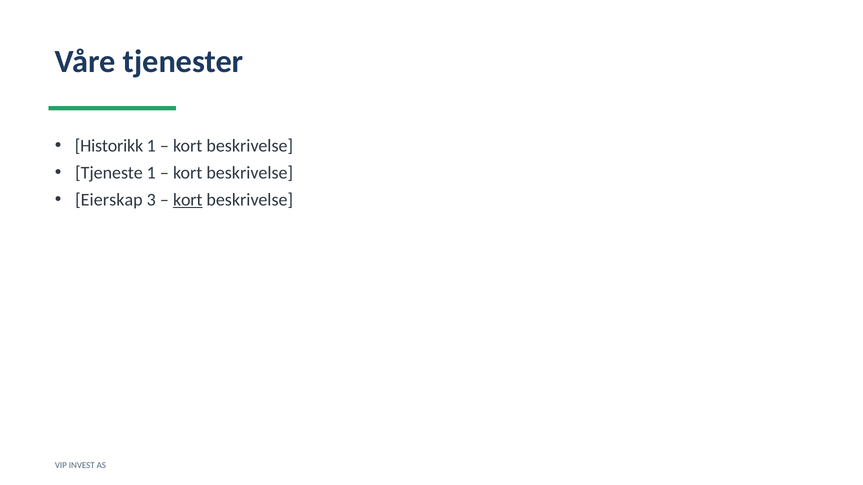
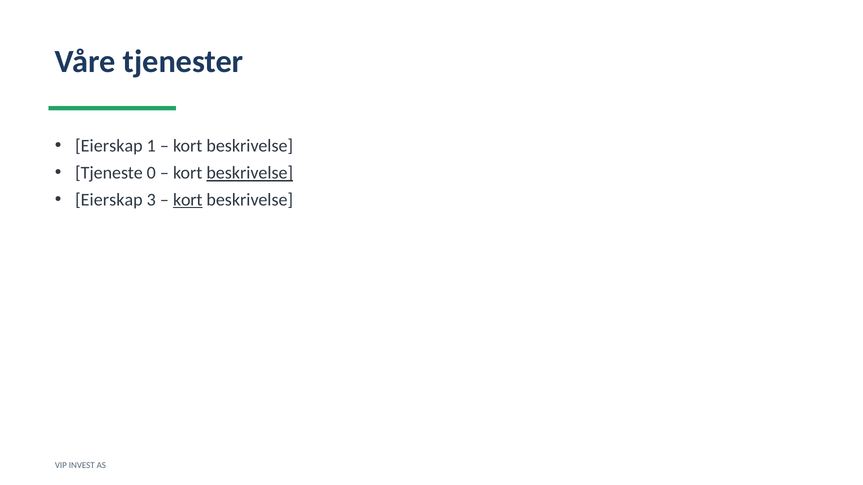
Historikk at (109, 146): Historikk -> Eierskap
Tjeneste 1: 1 -> 0
beskrivelse at (250, 173) underline: none -> present
